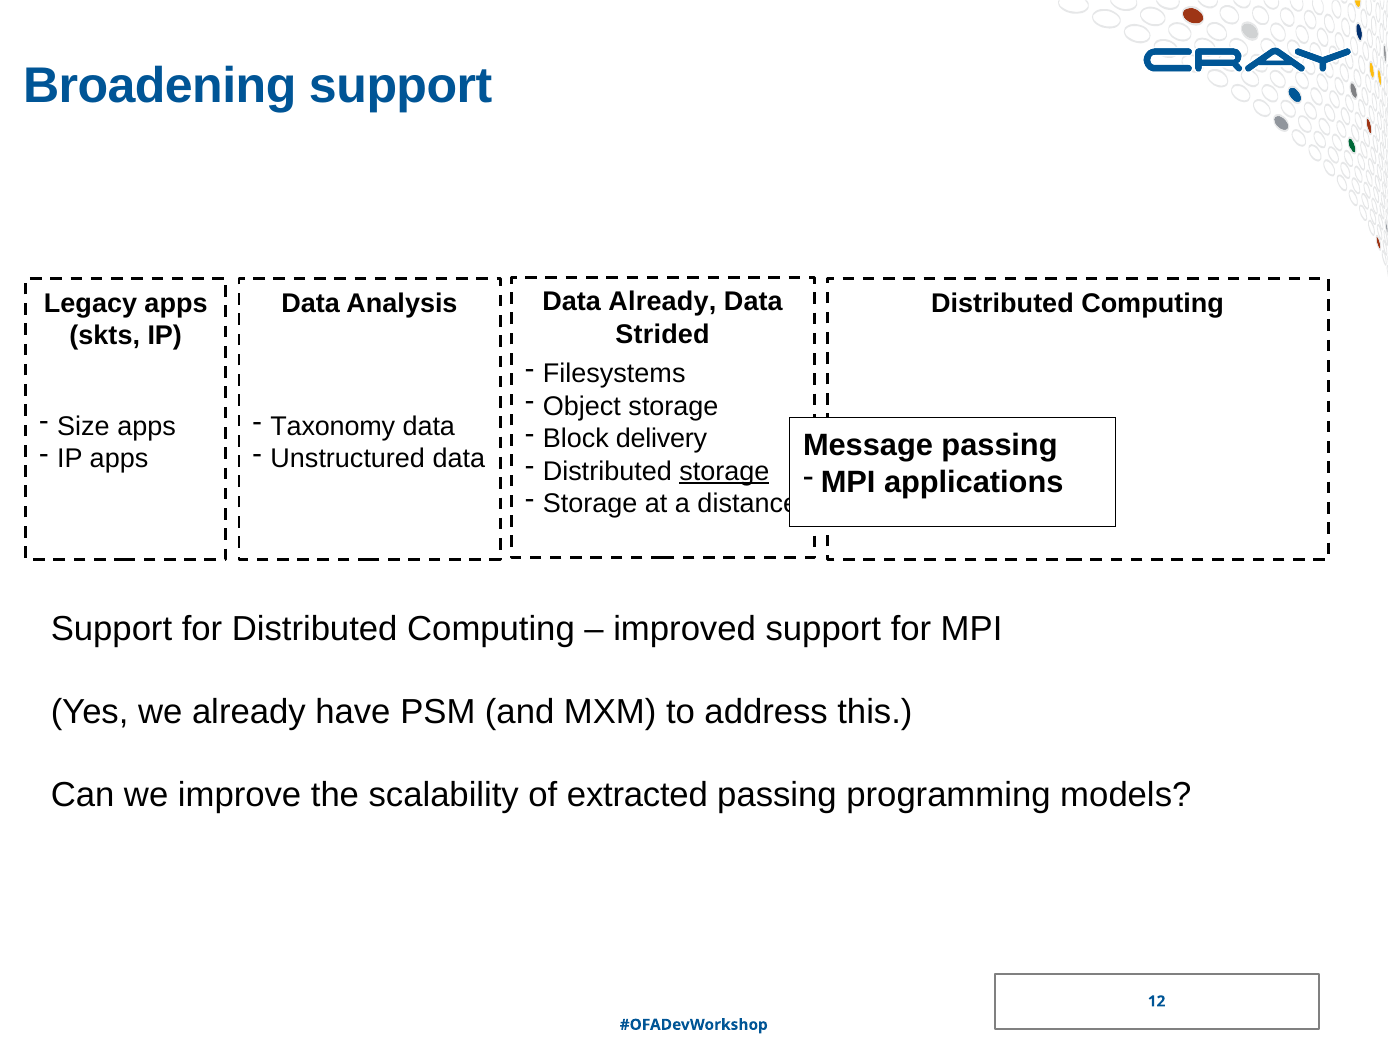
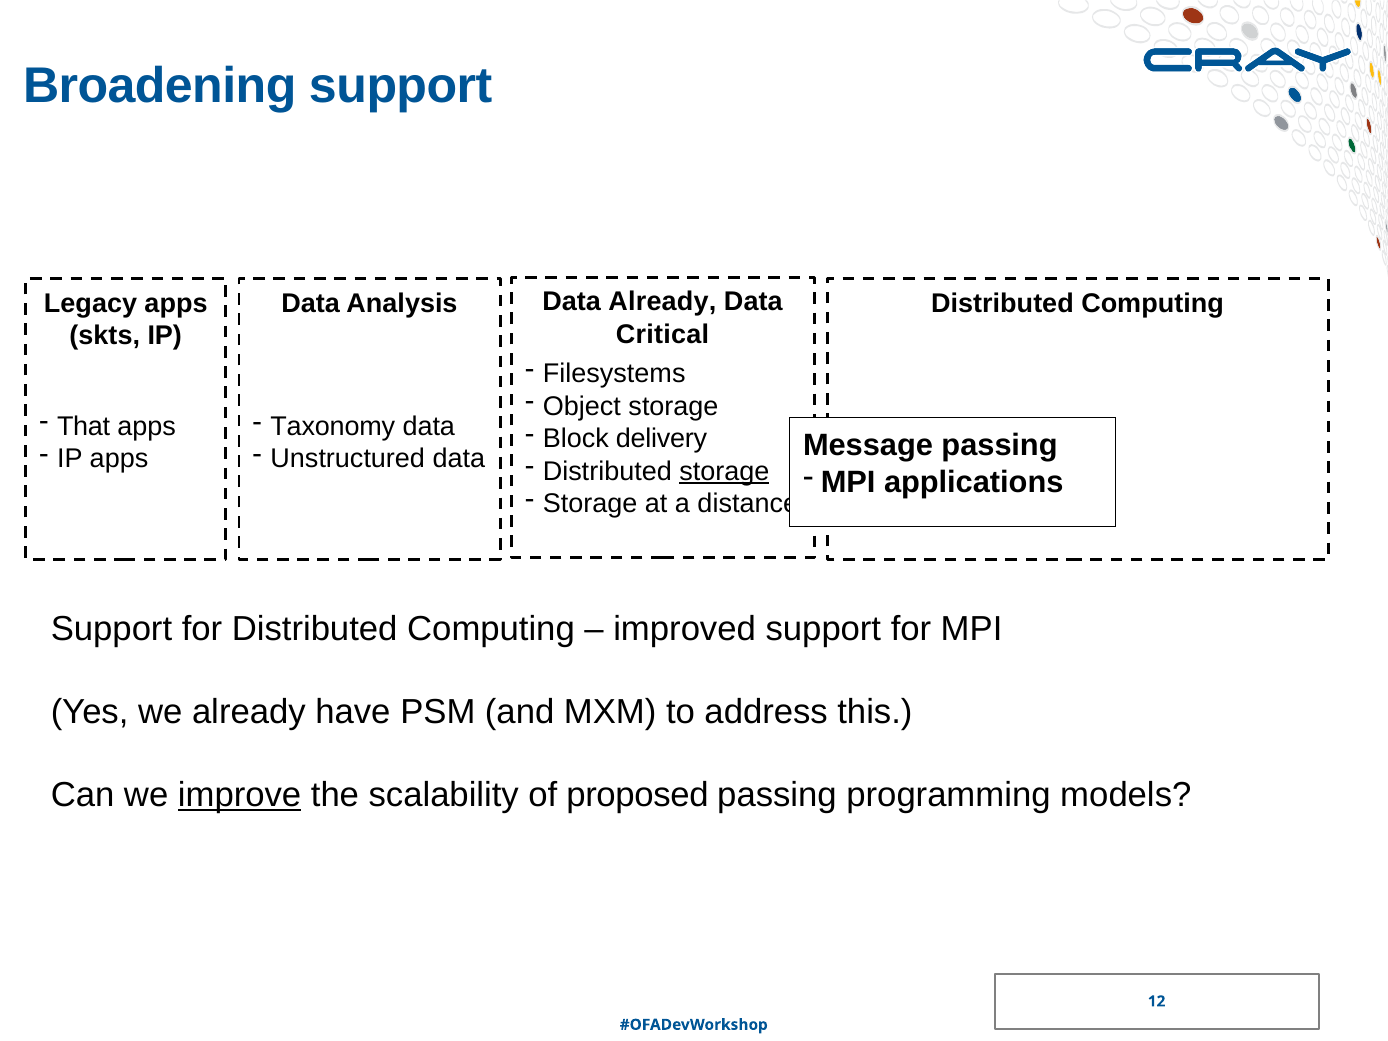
Strided: Strided -> Critical
Size: Size -> That
improve underline: none -> present
extracted: extracted -> proposed
